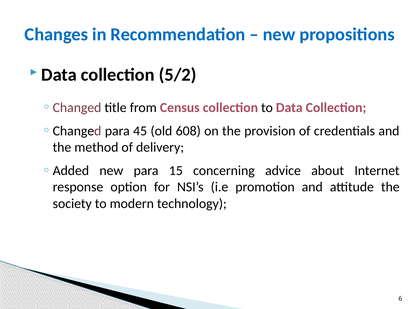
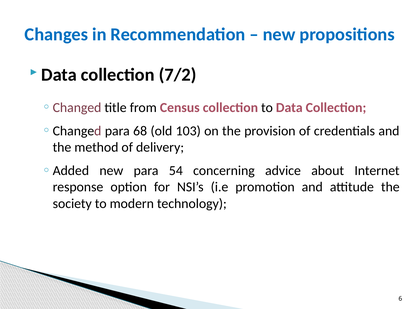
5/2: 5/2 -> 7/2
45: 45 -> 68
608: 608 -> 103
15: 15 -> 54
